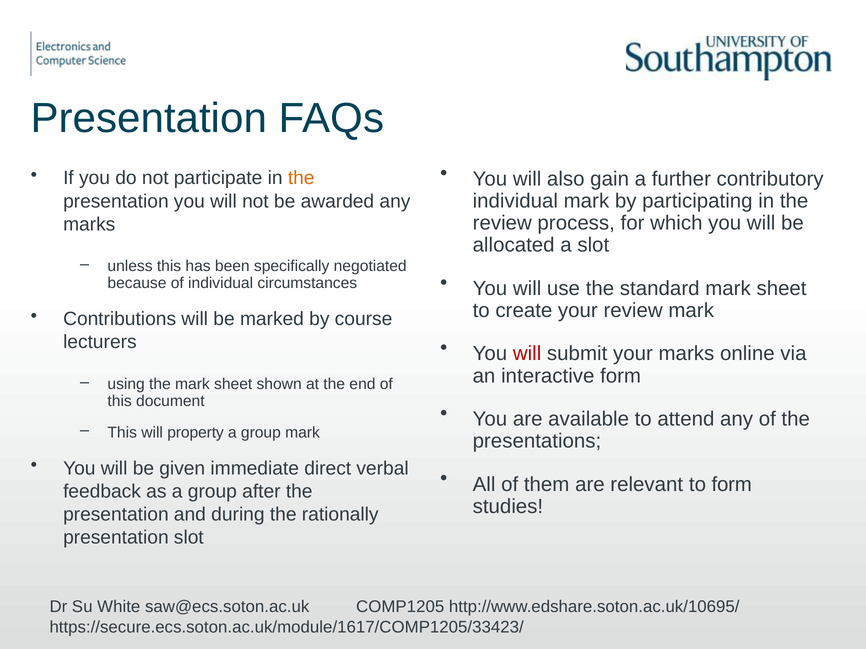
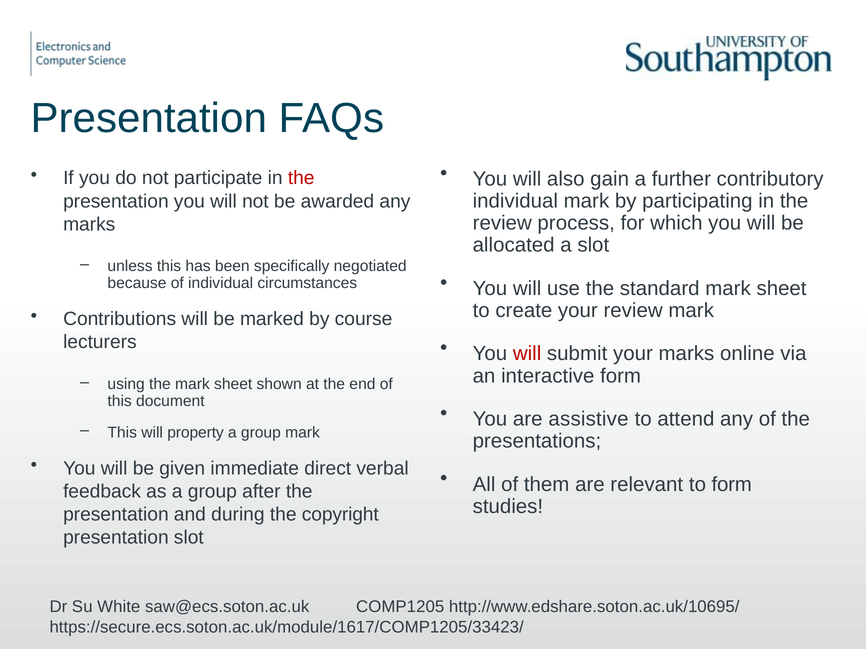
the at (301, 178) colour: orange -> red
available: available -> assistive
rationally: rationally -> copyright
